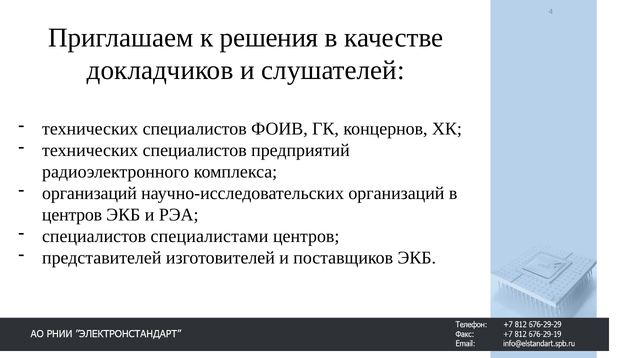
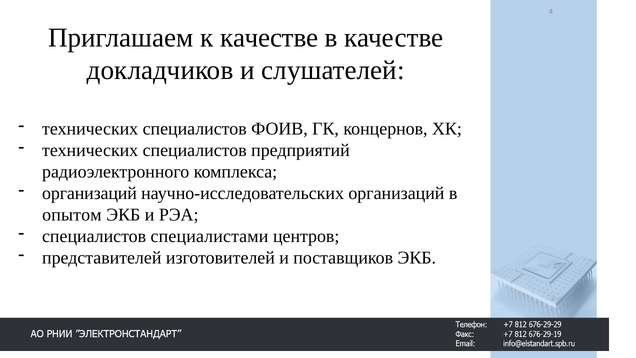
к решения: решения -> качестве
центров at (72, 215): центров -> опытом
